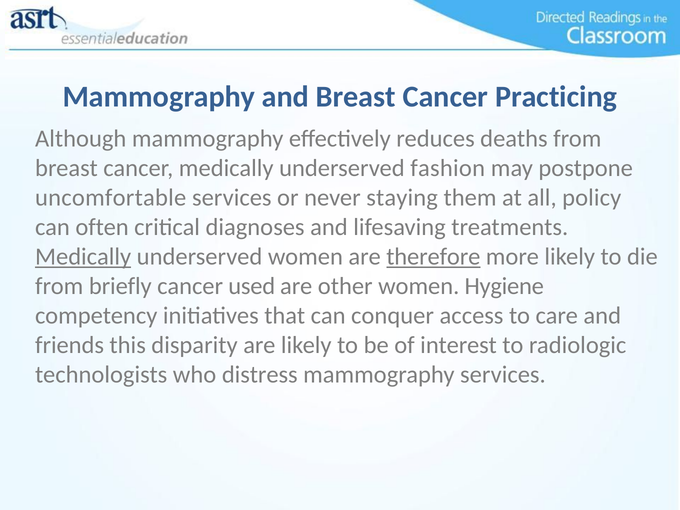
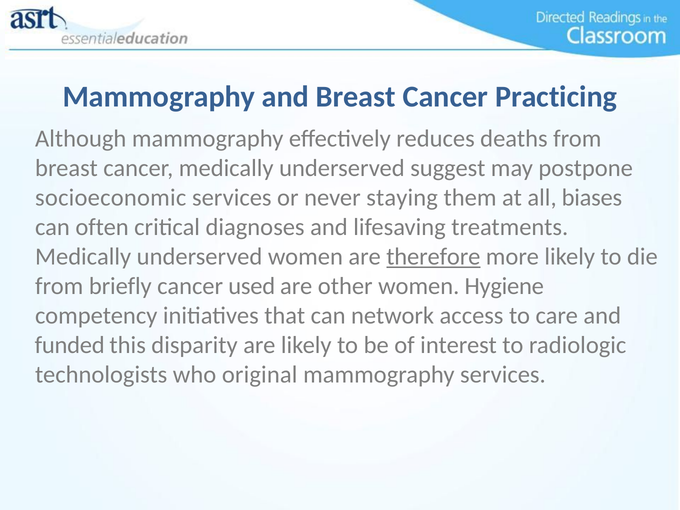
fashion: fashion -> suggest
uncomfortable: uncomfortable -> socioeconomic
policy: policy -> biases
Medically at (83, 257) underline: present -> none
conquer: conquer -> network
friends: friends -> funded
distress: distress -> original
